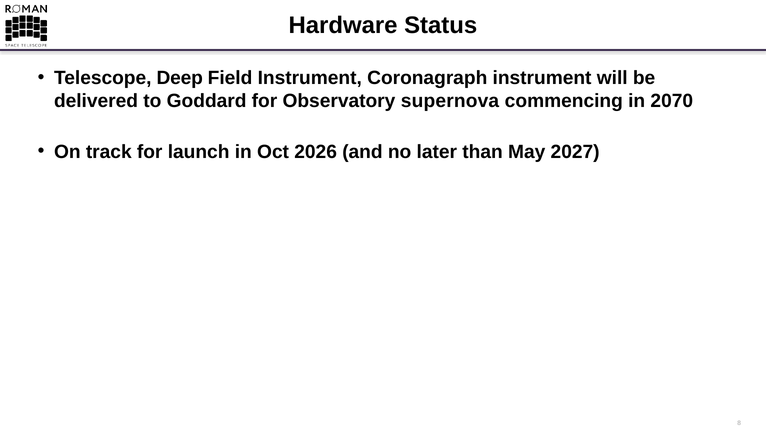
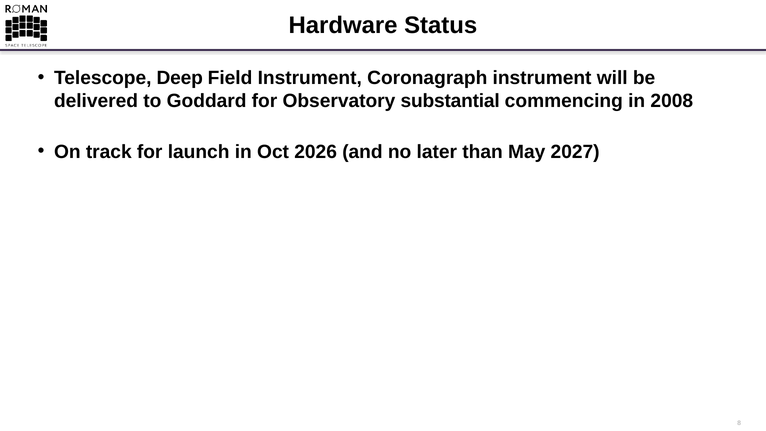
supernova: supernova -> substantial
2070: 2070 -> 2008
